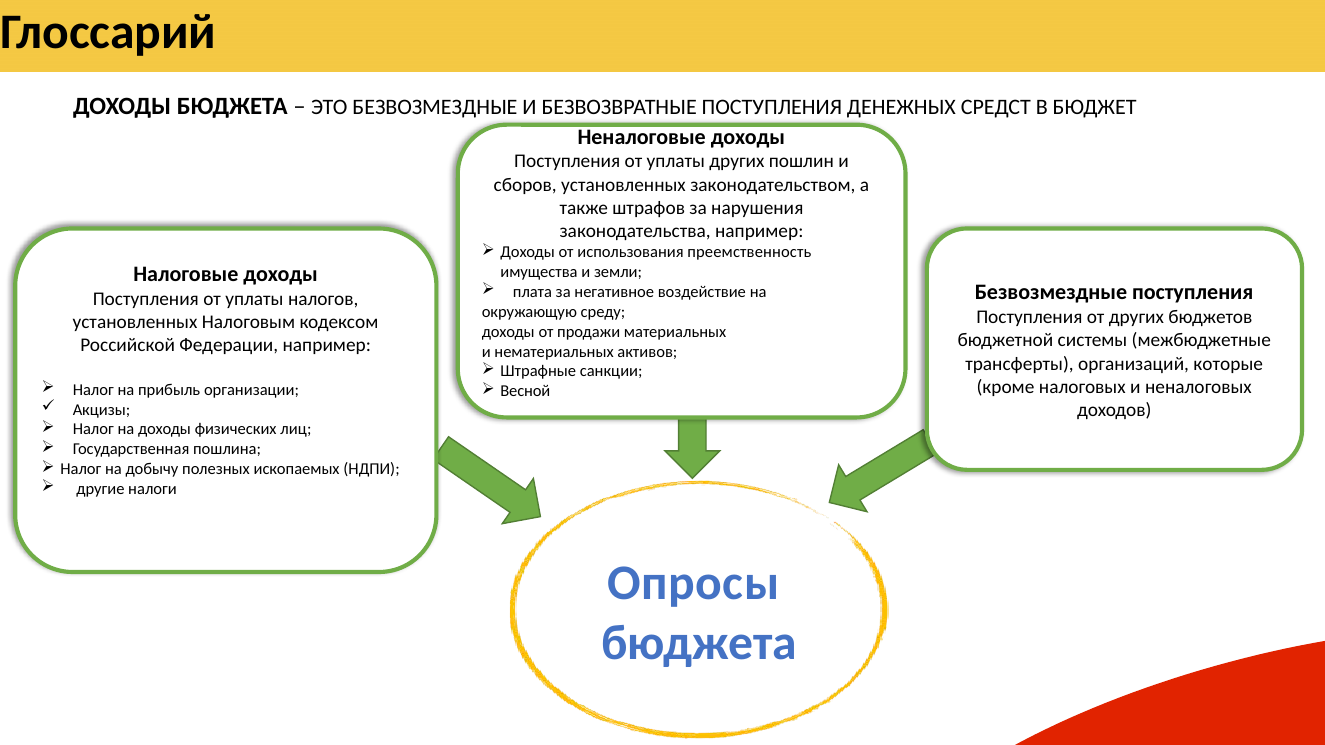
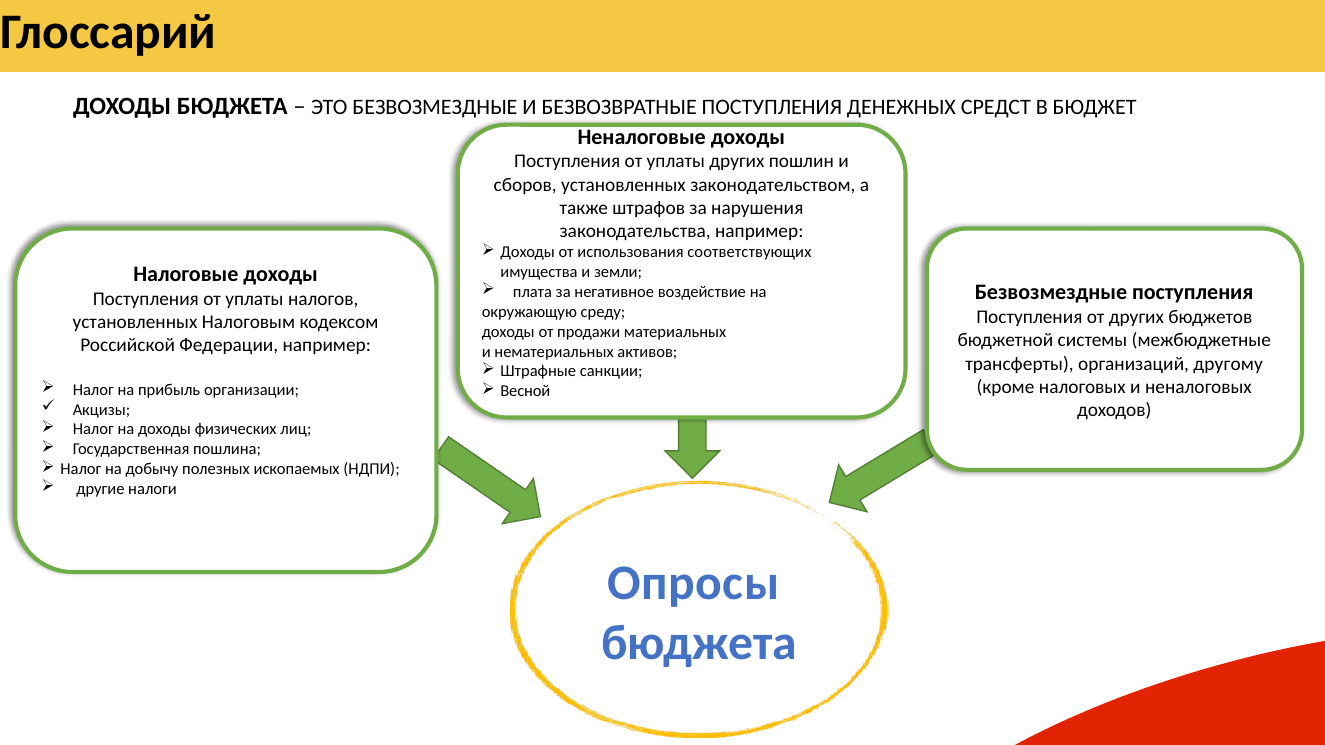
преемственность: преемственность -> соответствующих
которые: которые -> другому
